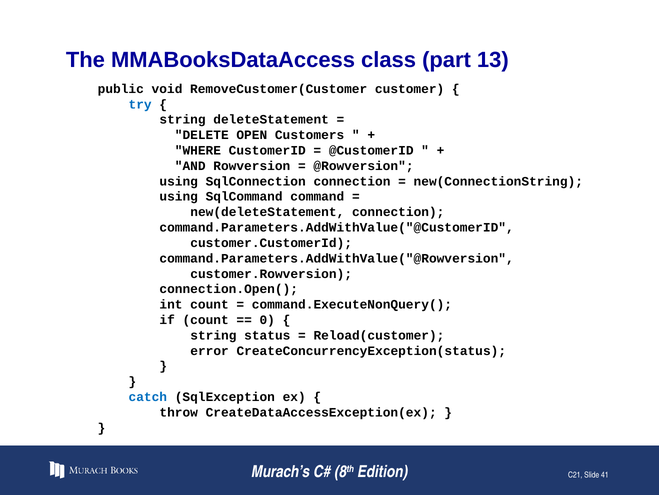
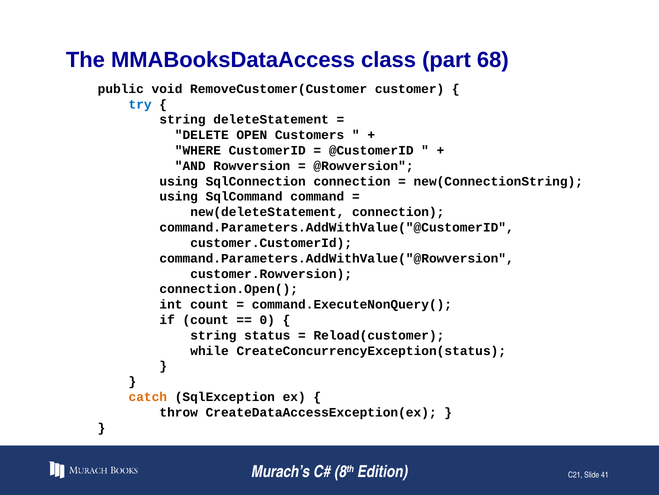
13: 13 -> 68
error: error -> while
catch colour: blue -> orange
